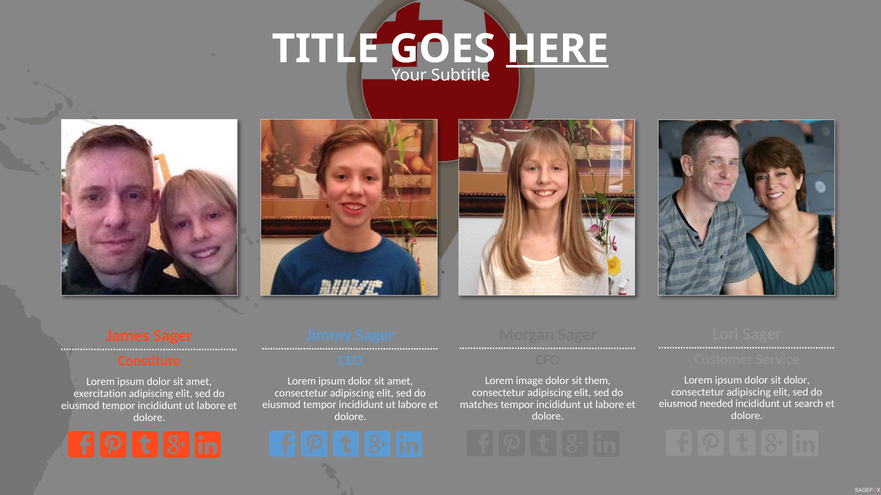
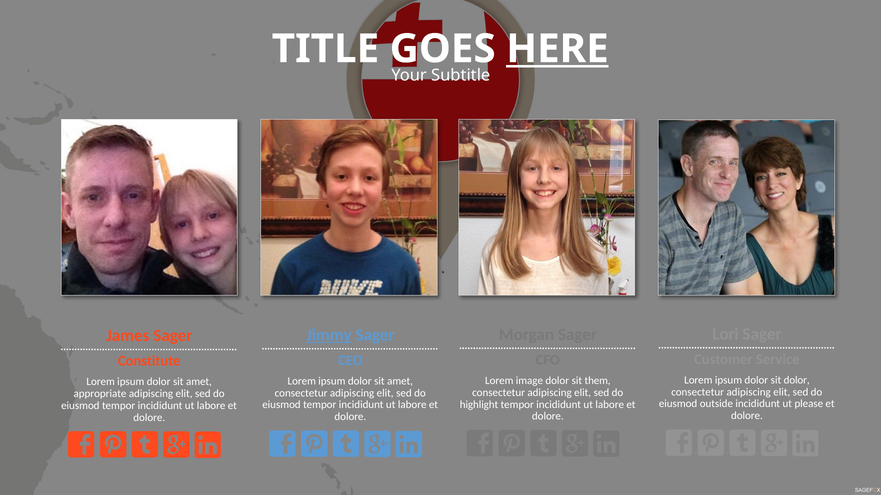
Jimmy underline: none -> present
exercitation: exercitation -> appropriate
needed: needed -> outside
search: search -> please
matches: matches -> highlight
